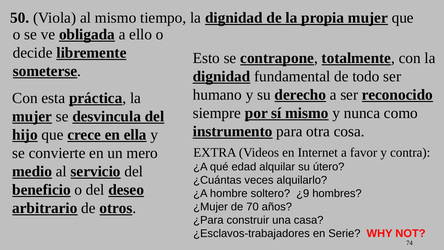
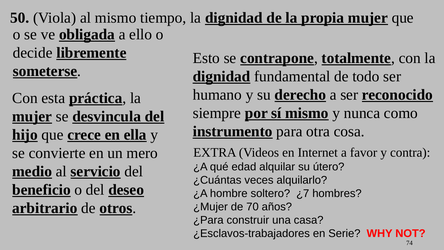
¿9: ¿9 -> ¿7
